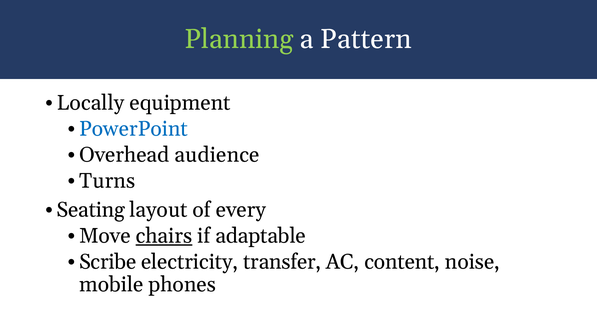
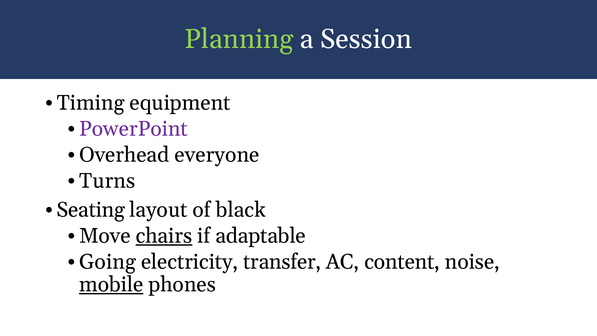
Pattern: Pattern -> Session
Locally: Locally -> Timing
PowerPoint colour: blue -> purple
audience: audience -> everyone
every: every -> black
Scribe: Scribe -> Going
mobile underline: none -> present
